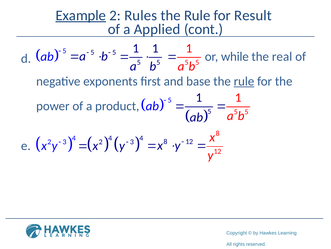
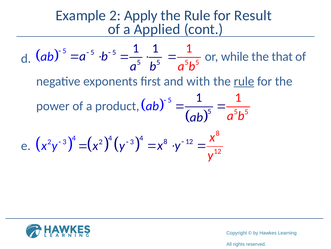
Example underline: present -> none
Rules: Rules -> Apply
real: real -> that
base: base -> with
